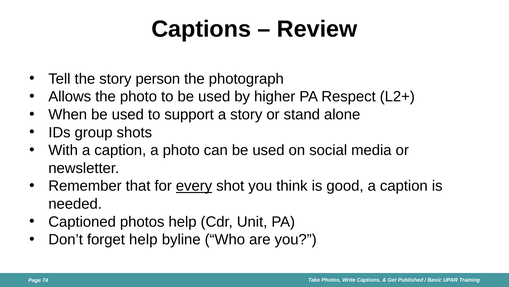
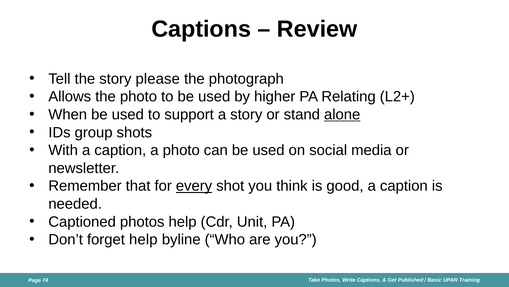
person: person -> please
Respect: Respect -> Relating
alone underline: none -> present
